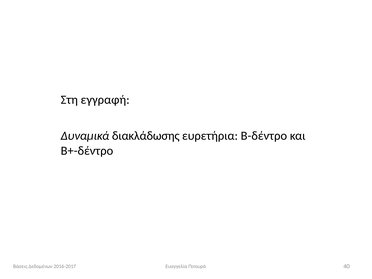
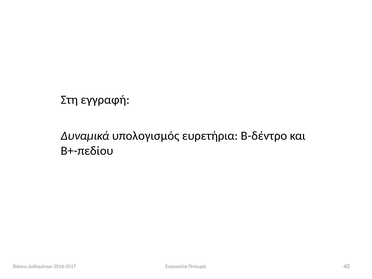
διακλάδωσης: διακλάδωσης -> υπολογισμός
Β+-δέντρο: Β+-δέντρο -> Β+-πεδίου
